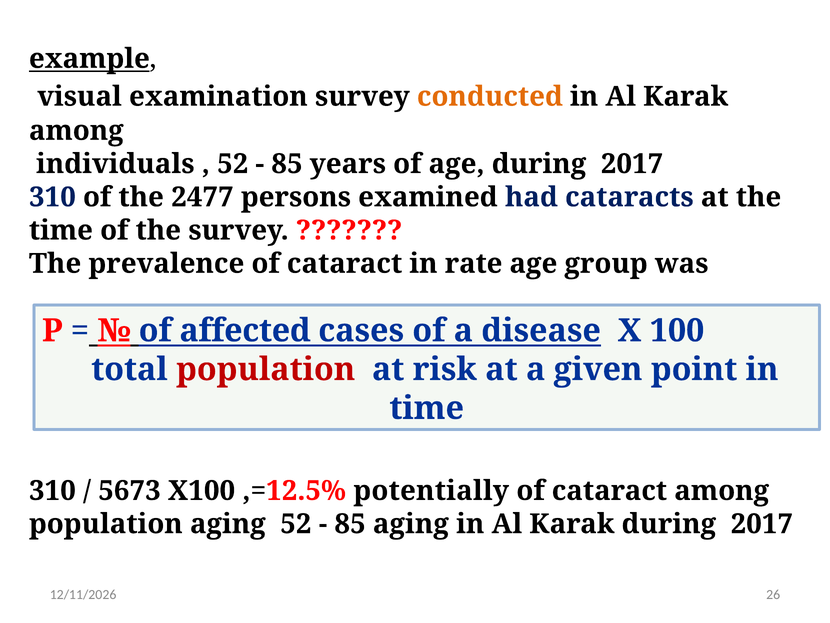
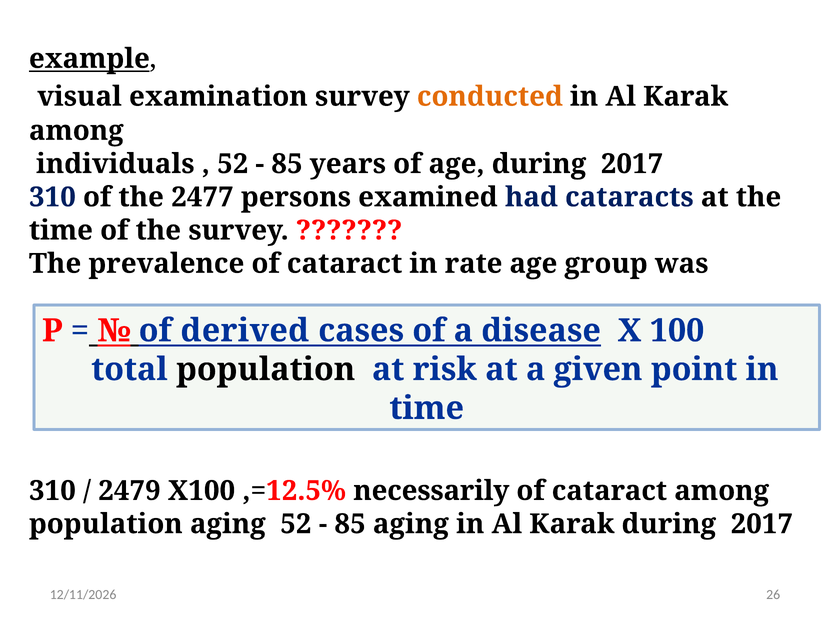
affected: affected -> derived
population at (266, 369) colour: red -> black
5673: 5673 -> 2479
potentially: potentially -> necessarily
